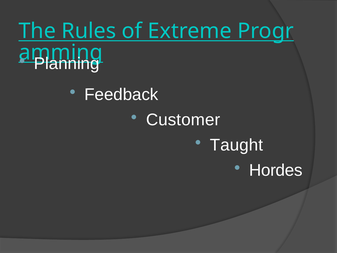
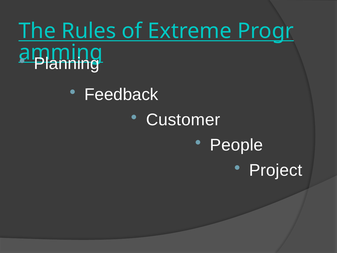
Taught: Taught -> People
Hordes: Hordes -> Project
